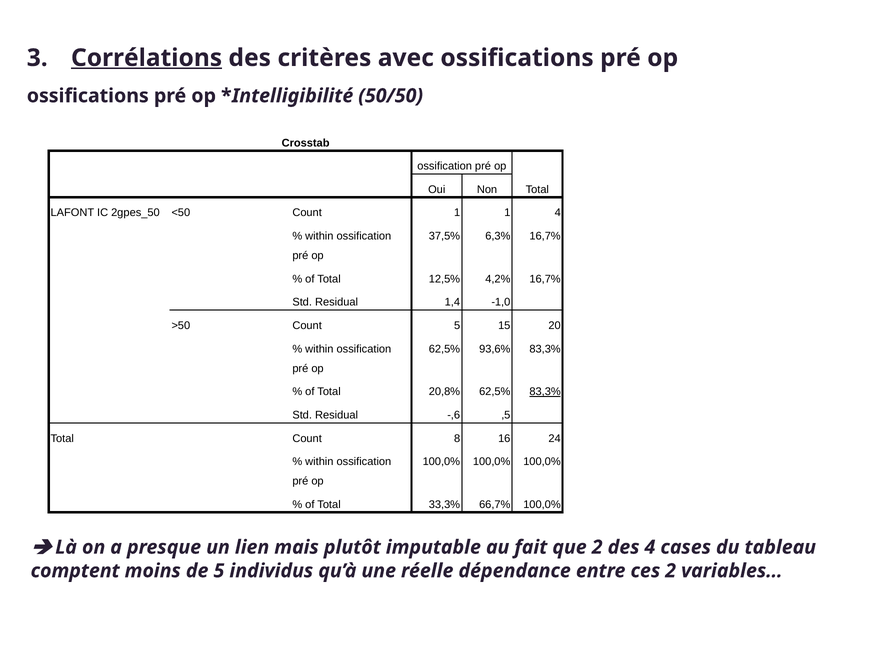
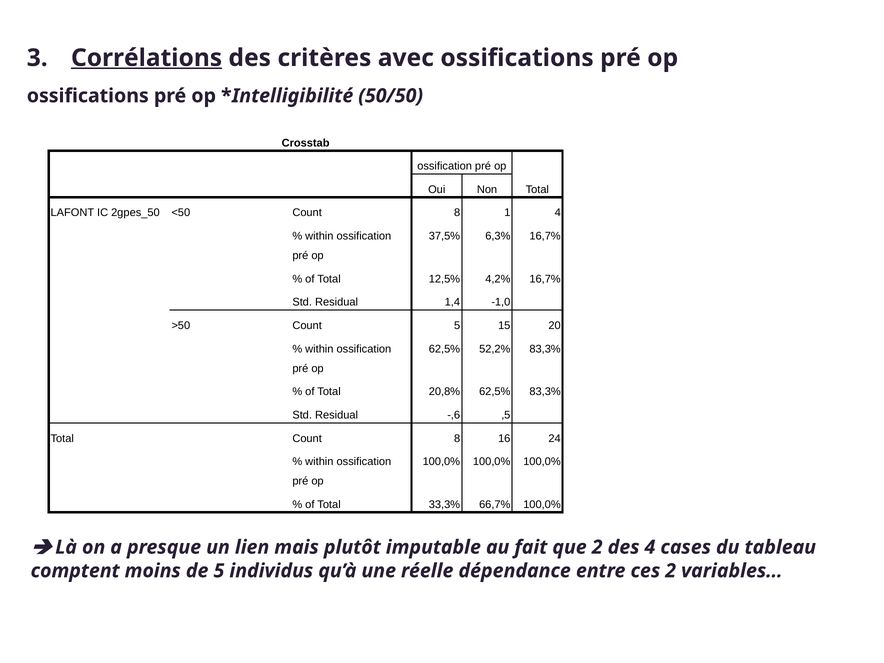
<50 Count 1: 1 -> 8
93,6%: 93,6% -> 52,2%
83,3% at (545, 392) underline: present -> none
